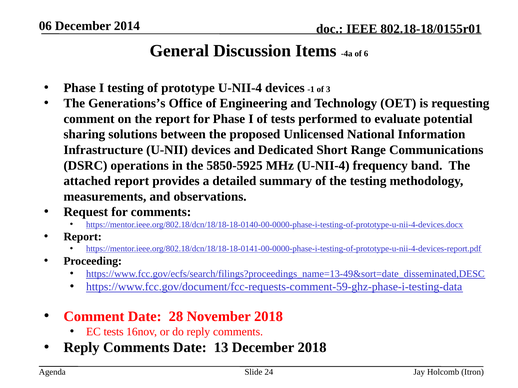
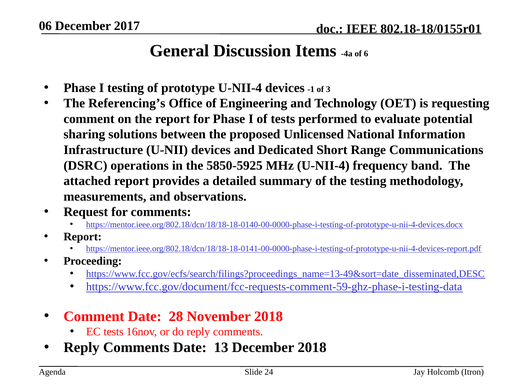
2014: 2014 -> 2017
Generations’s: Generations’s -> Referencing’s
